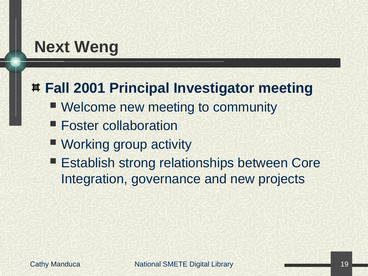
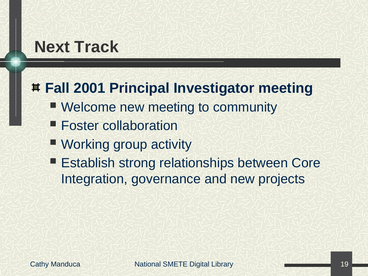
Weng: Weng -> Track
